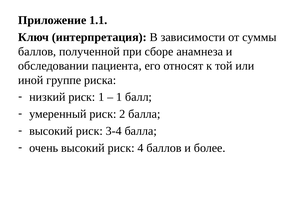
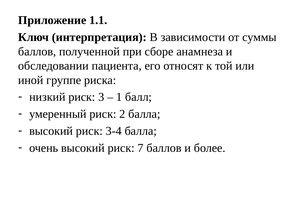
риск 1: 1 -> 3
4: 4 -> 7
